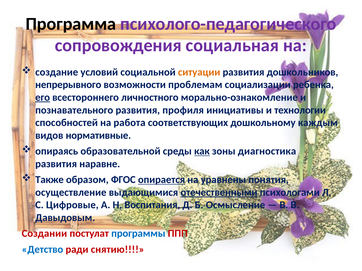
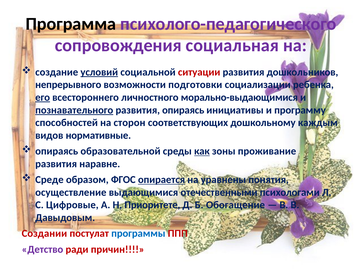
условий underline: none -> present
ситуации colour: orange -> red
проблемам: проблемам -> подготовки
морально-ознакомление: морально-ознакомление -> морально-выдающимися
познавательного underline: none -> present
развития профиля: профиля -> опираясь
технологии: технологии -> программу
работа: работа -> сторон
диагностика: диагностика -> проживание
Также: Также -> Среде
отечественными underline: present -> none
Воспитания: Воспитания -> Приоритете
Осмысление: Осмысление -> Обогащение
Детство colour: blue -> purple
снятию: снятию -> причин
